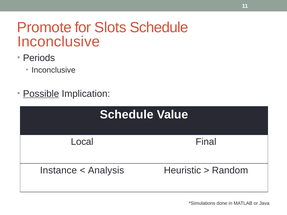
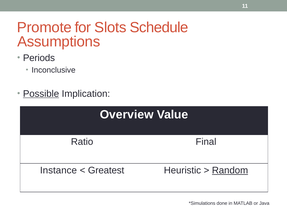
Inconclusive at (59, 42): Inconclusive -> Assumptions
Schedule at (127, 115): Schedule -> Overview
Local: Local -> Ratio
Analysis: Analysis -> Greatest
Random underline: none -> present
